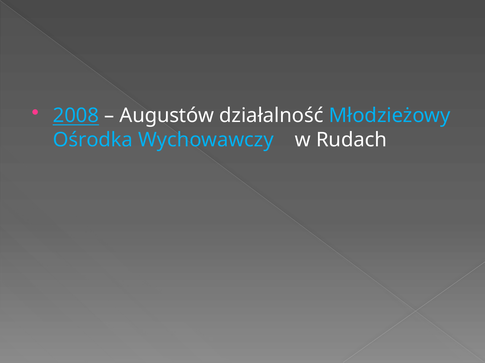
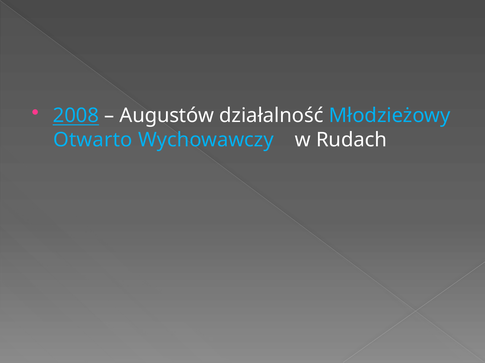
Ośrodka: Ośrodka -> Otwarto
